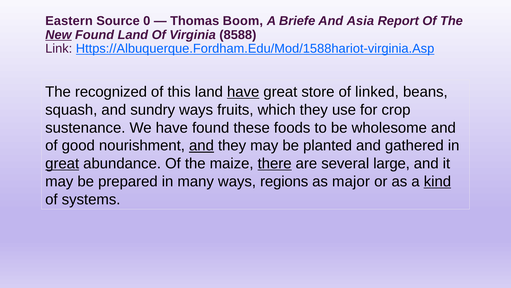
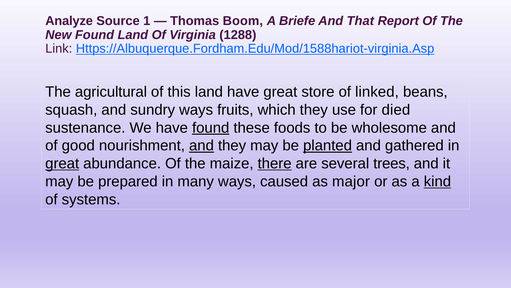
Eastern: Eastern -> Analyze
0: 0 -> 1
Asia: Asia -> That
New underline: present -> none
8588: 8588 -> 1288
recognized: recognized -> agricultural
have at (243, 92) underline: present -> none
crop: crop -> died
found at (211, 128) underline: none -> present
planted underline: none -> present
large: large -> trees
regions: regions -> caused
